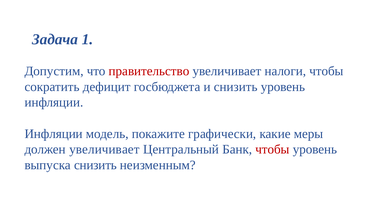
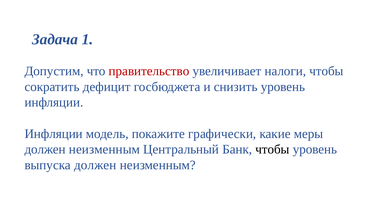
увеличивает at (104, 150): увеличивает -> неизменным
чтобы at (272, 150) colour: red -> black
выпуска снизить: снизить -> должен
